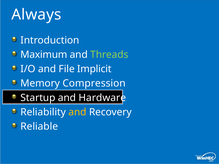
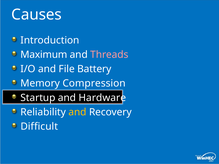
Always: Always -> Causes
Threads colour: light green -> pink
Implicit: Implicit -> Battery
Reliable: Reliable -> Difficult
